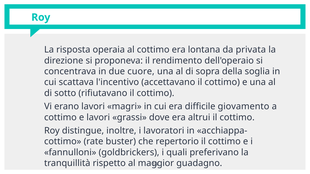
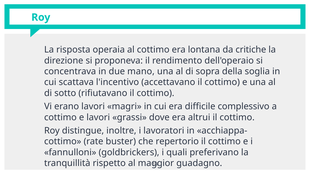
privata: privata -> critiche
cuore: cuore -> mano
giovamento: giovamento -> complessivo
